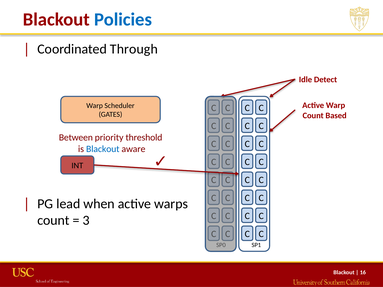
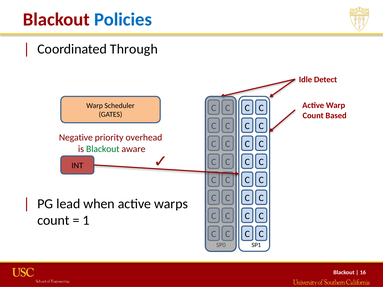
Between: Between -> Negative
threshold: threshold -> overhead
Blackout at (103, 149) colour: blue -> green
3: 3 -> 1
